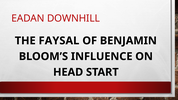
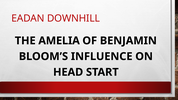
FAYSAL: FAYSAL -> AMELIA
